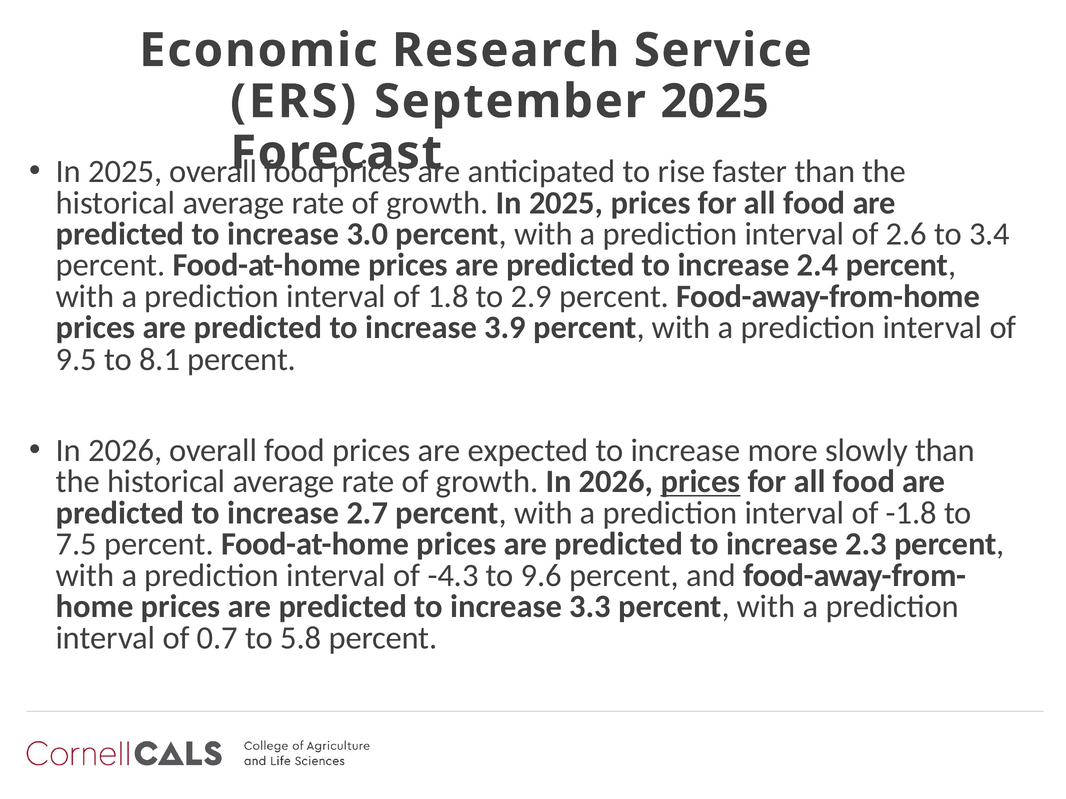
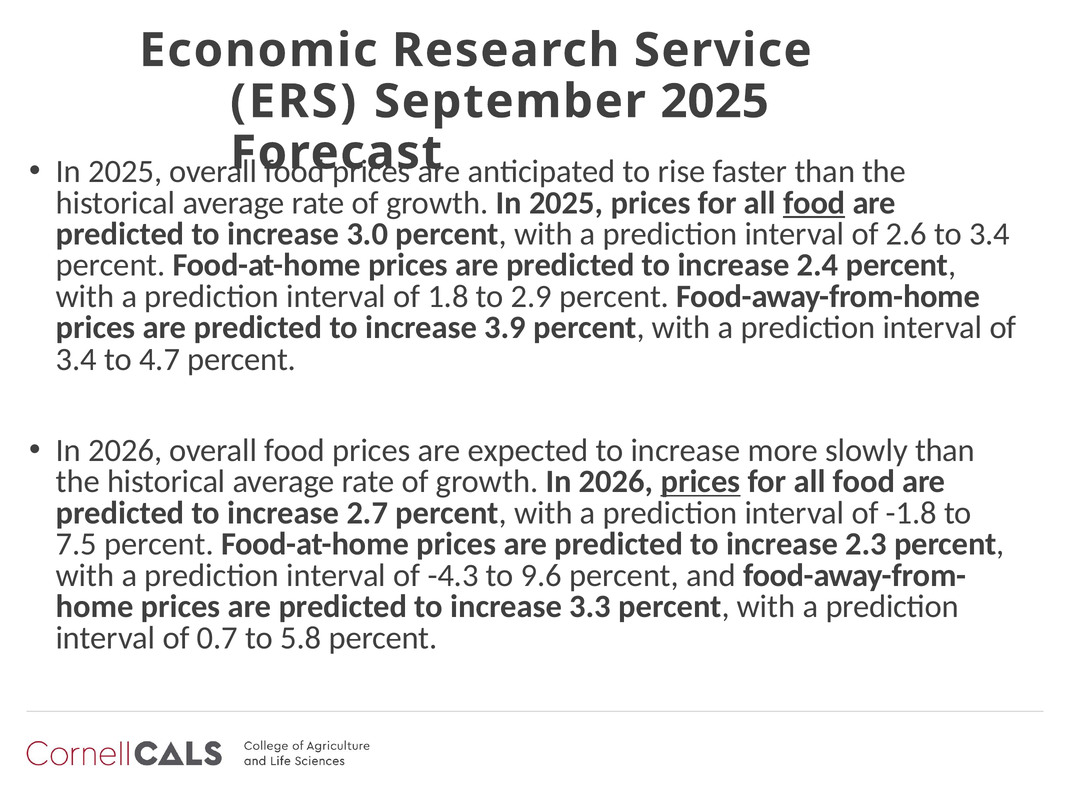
food at (814, 203) underline: none -> present
9.5 at (76, 360): 9.5 -> 3.4
8.1: 8.1 -> 4.7
